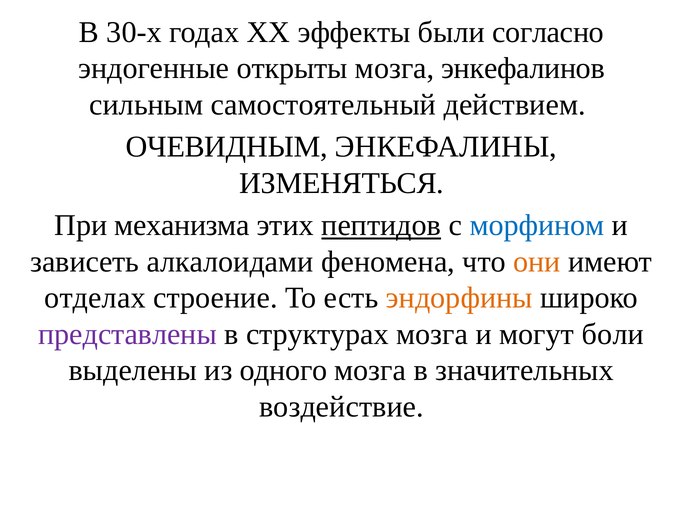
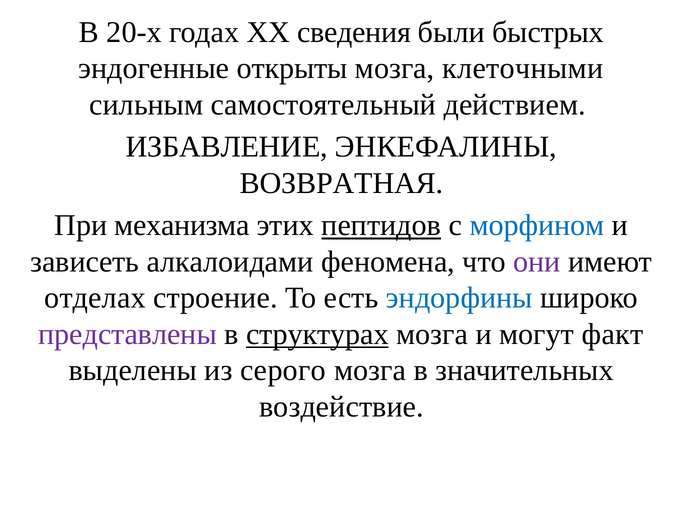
30-х: 30-х -> 20-х
эффекты: эффекты -> сведения
согласно: согласно -> быстрых
энкефалинов: энкефалинов -> клеточными
ОЧЕВИДНЫМ: ОЧЕВИДНЫМ -> ИЗБАВЛЕНИЕ
ИЗМЕНЯТЬСЯ: ИЗМЕНЯТЬСЯ -> ВОЗВРАТНАЯ
они colour: orange -> purple
эндорфины colour: orange -> blue
структурах underline: none -> present
боли: боли -> факт
одного: одного -> серого
